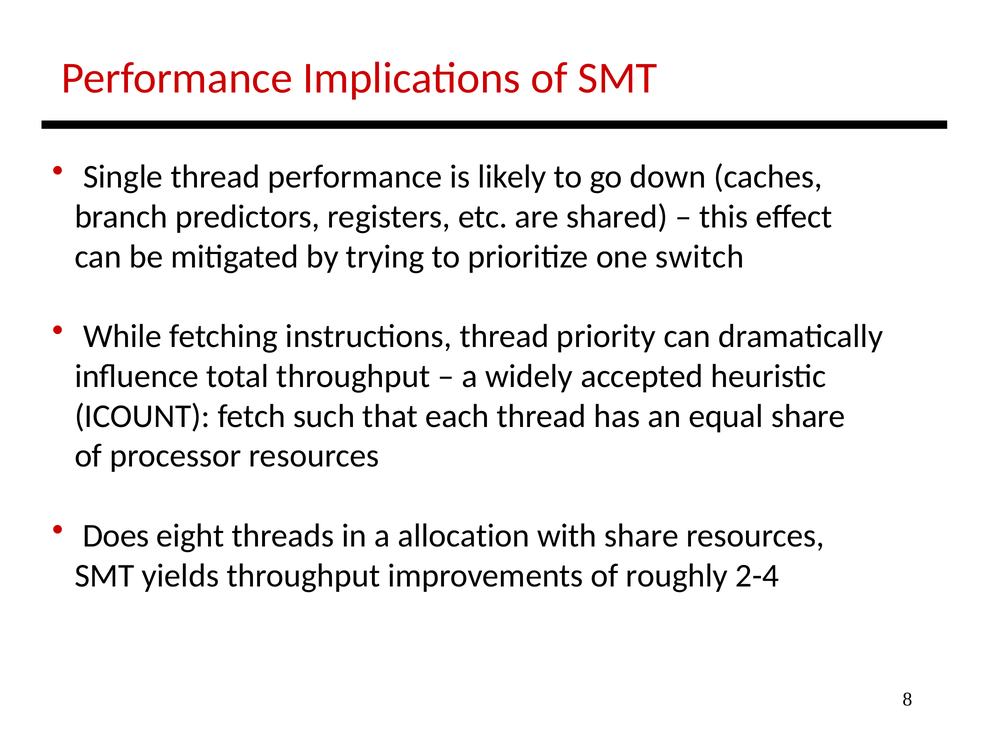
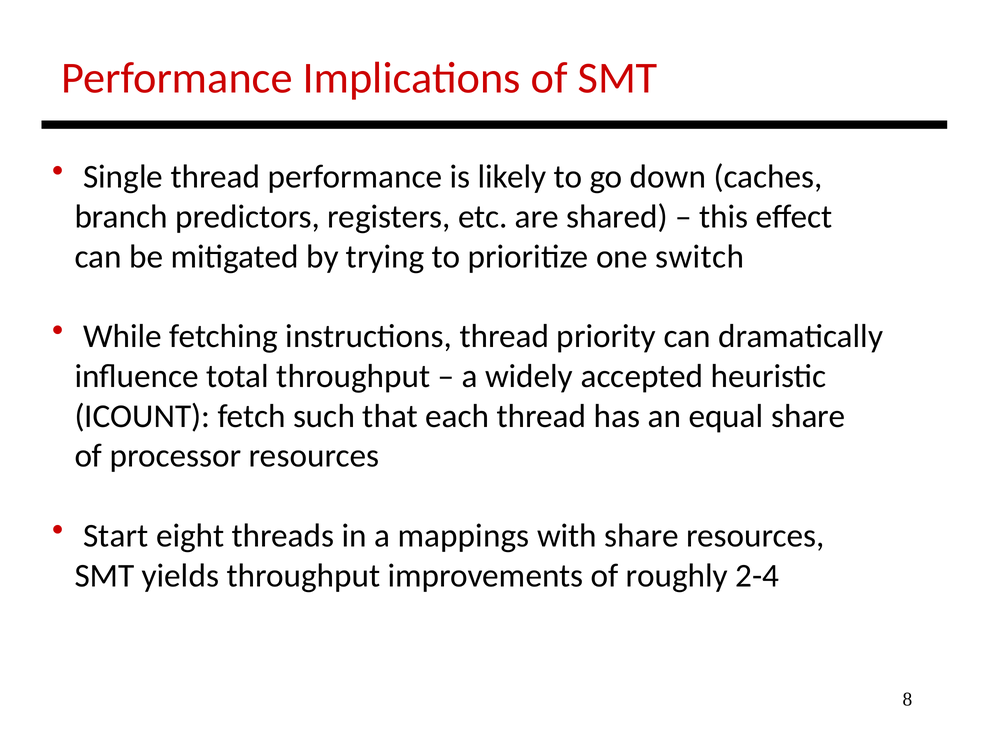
Does: Does -> Start
allocation: allocation -> mappings
